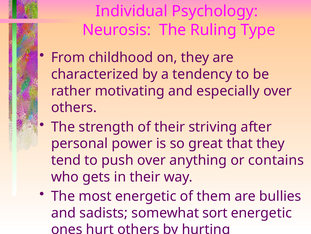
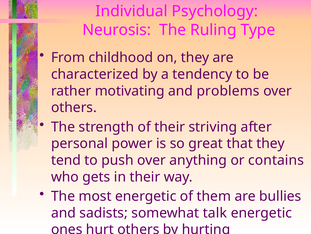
especially: especially -> problems
sort: sort -> talk
